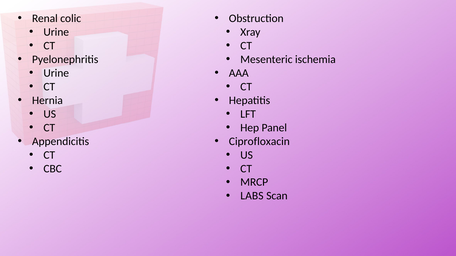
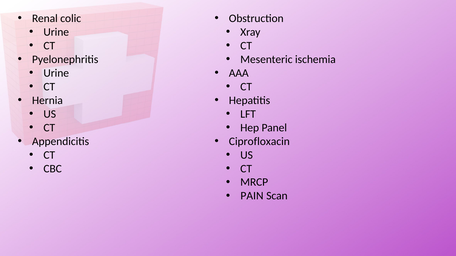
LABS: LABS -> PAIN
